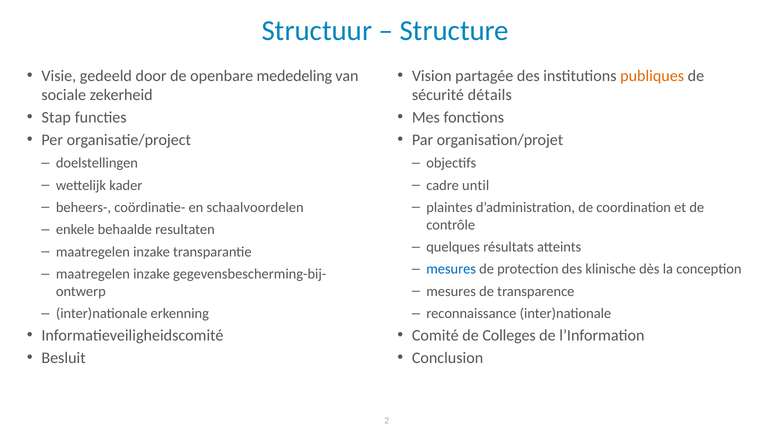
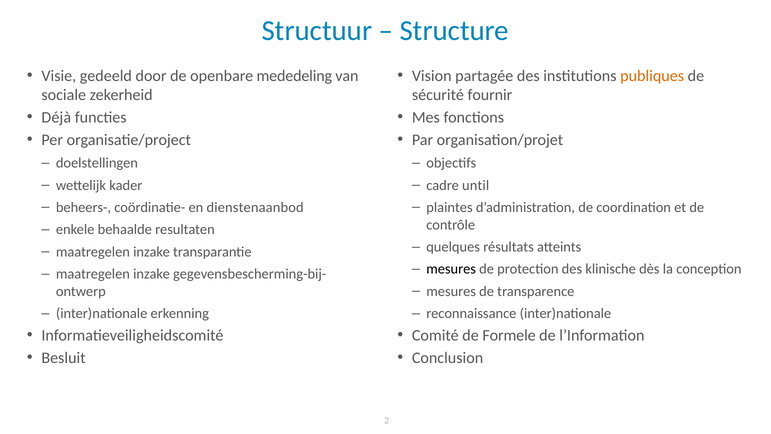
détails: détails -> fournir
Stap: Stap -> Déjà
schaalvoordelen: schaalvoordelen -> dienstenaanbod
mesures at (451, 269) colour: blue -> black
Colleges: Colleges -> Formele
